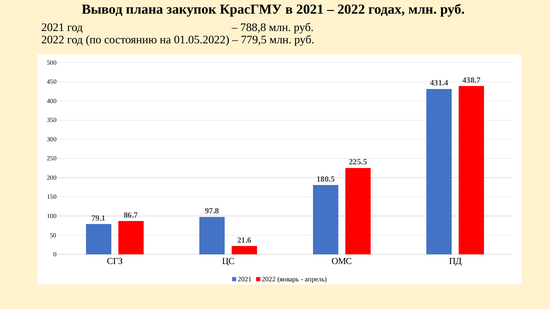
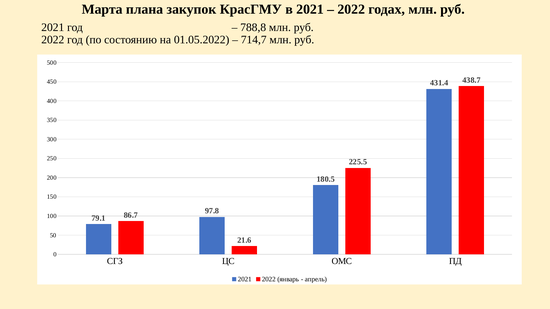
Вывод: Вывод -> Марта
779,5: 779,5 -> 714,7
